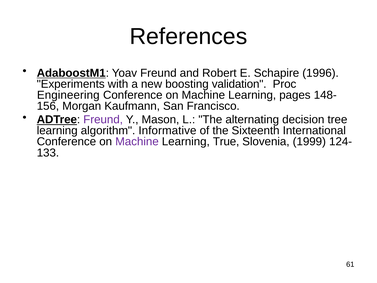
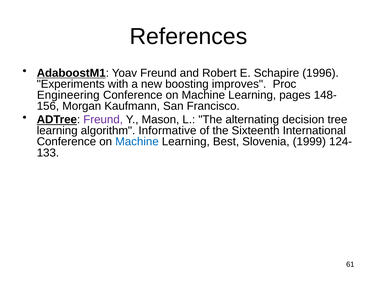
validation: validation -> improves
Machine at (137, 142) colour: purple -> blue
True: True -> Best
